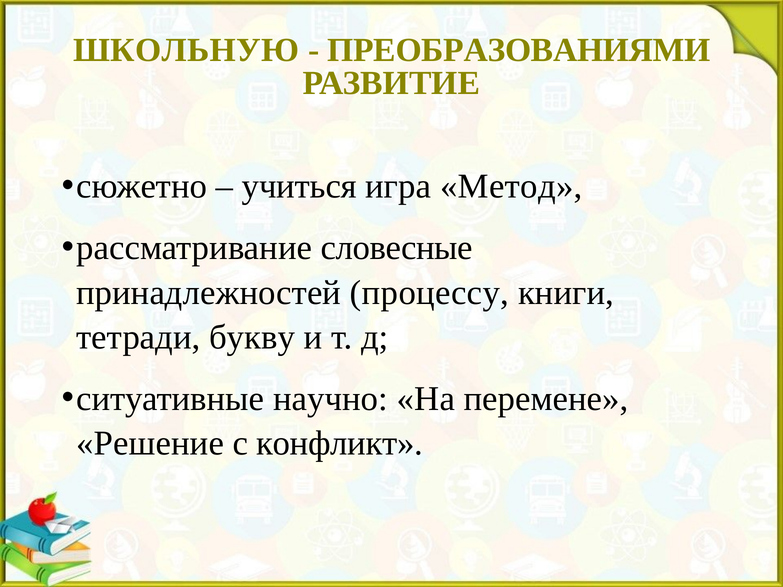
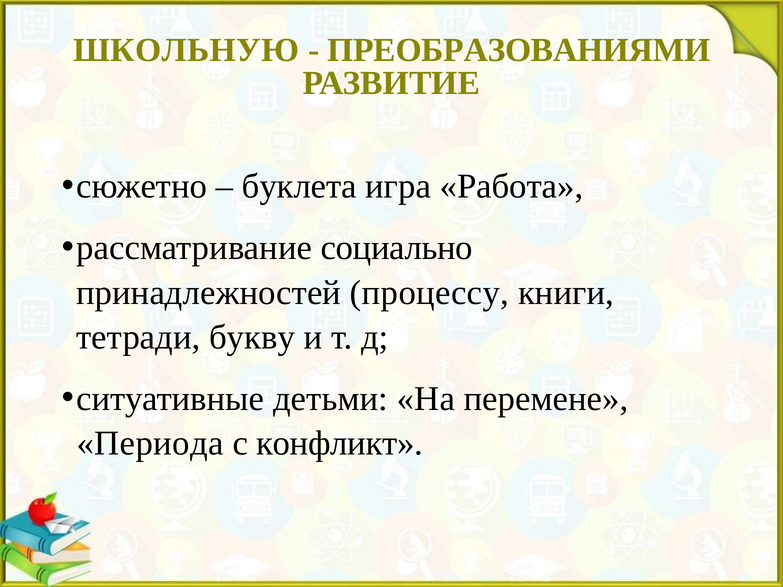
учиться: учиться -> буклета
Метод: Метод -> Работа
словесные: словесные -> социально
научно: научно -> детьми
Решение: Решение -> Периода
